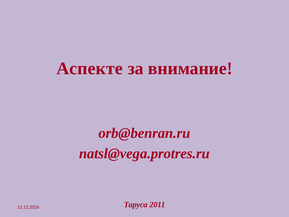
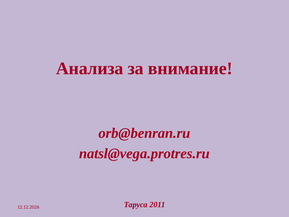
Аспекте: Аспекте -> Анализа
